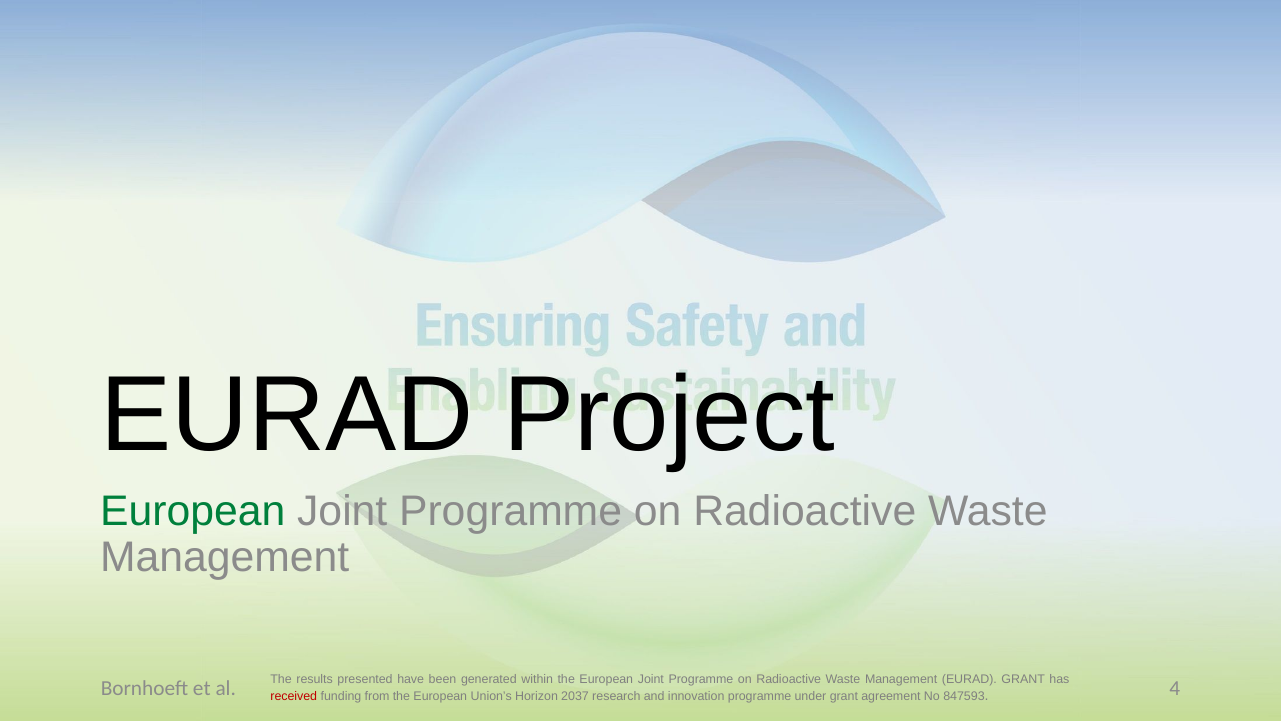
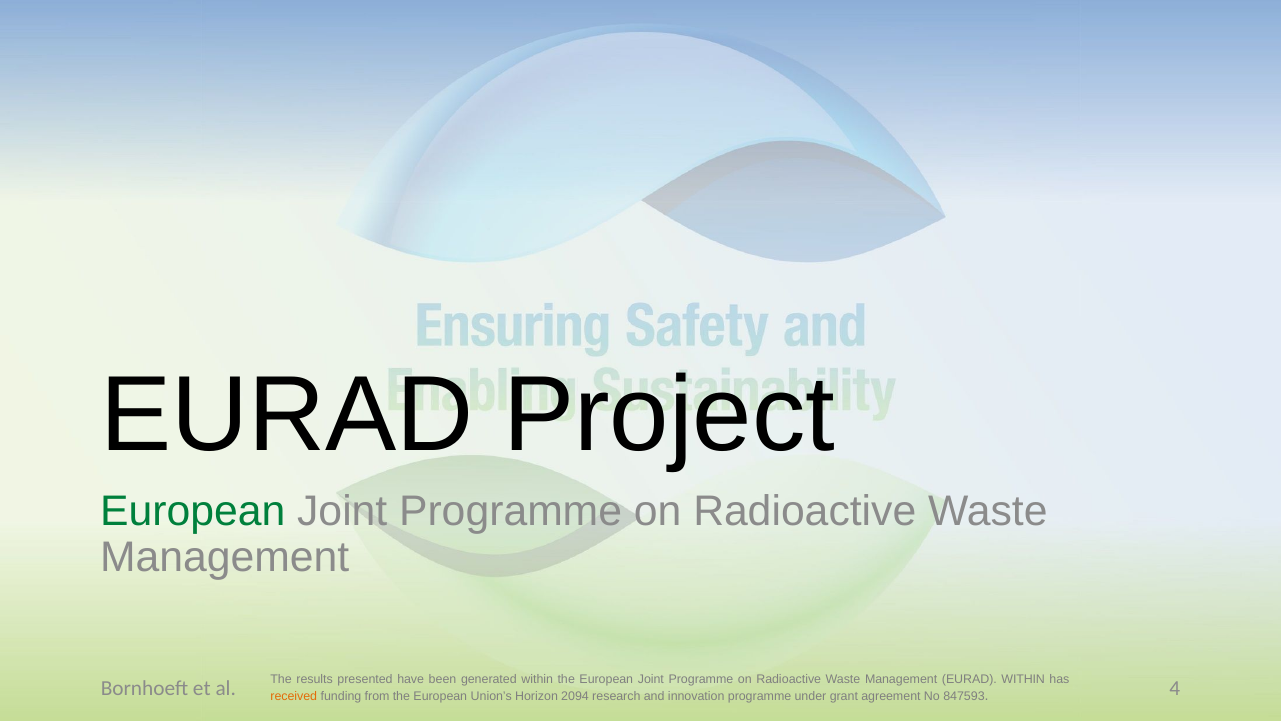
EURAD GRANT: GRANT -> WITHIN
received colour: red -> orange
2037: 2037 -> 2094
